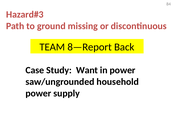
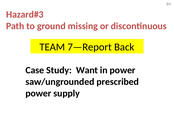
8—Report: 8—Report -> 7—Report
household: household -> prescribed
